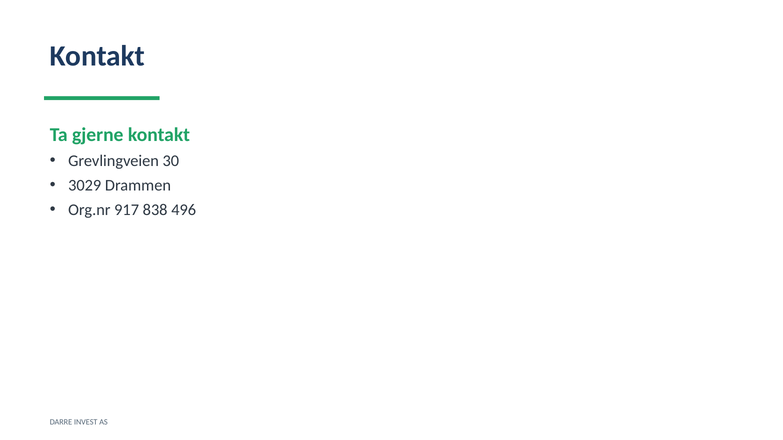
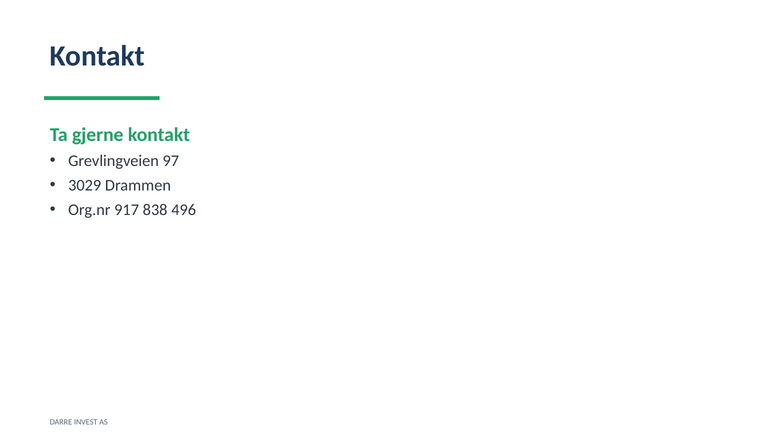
30: 30 -> 97
